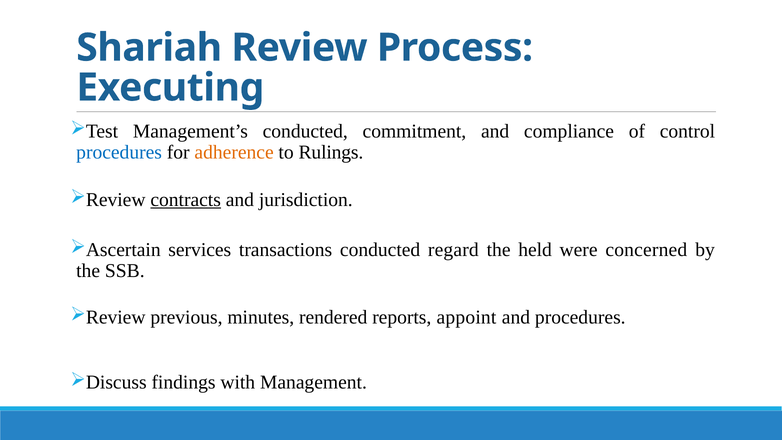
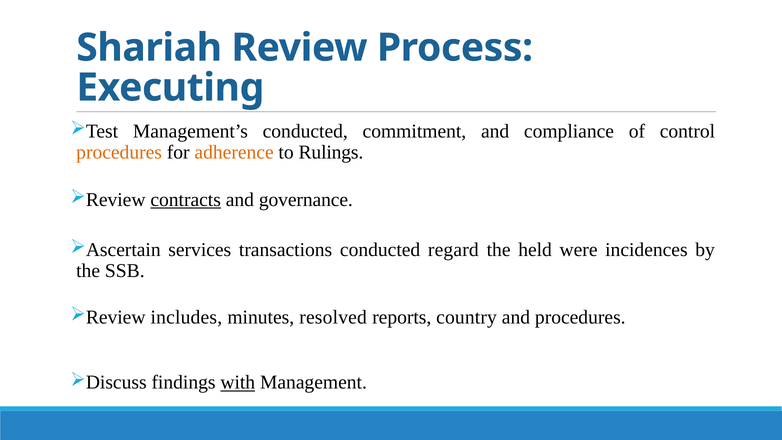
procedures at (119, 152) colour: blue -> orange
jurisdiction: jurisdiction -> governance
concerned: concerned -> incidences
previous: previous -> includes
rendered: rendered -> resolved
appoint: appoint -> country
with underline: none -> present
